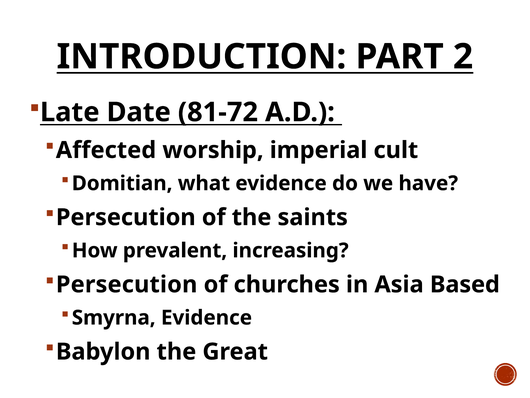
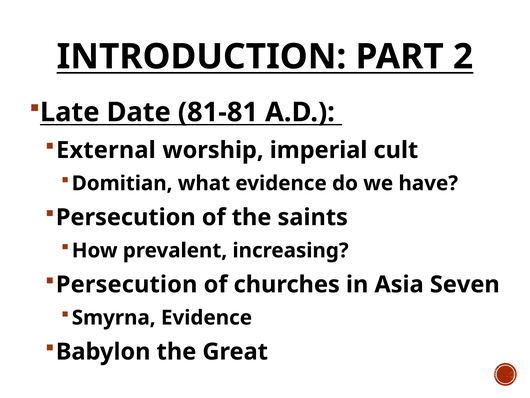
81-72: 81-72 -> 81-81
Affected: Affected -> External
Based: Based -> Seven
